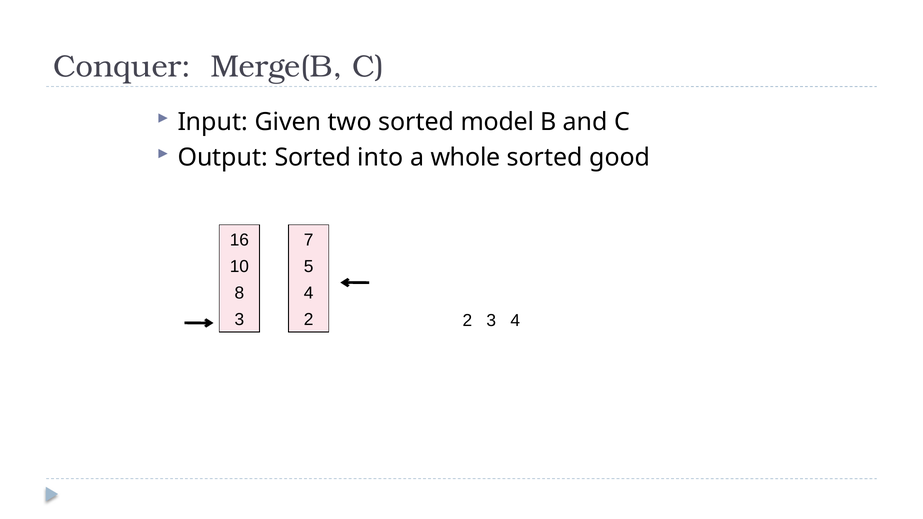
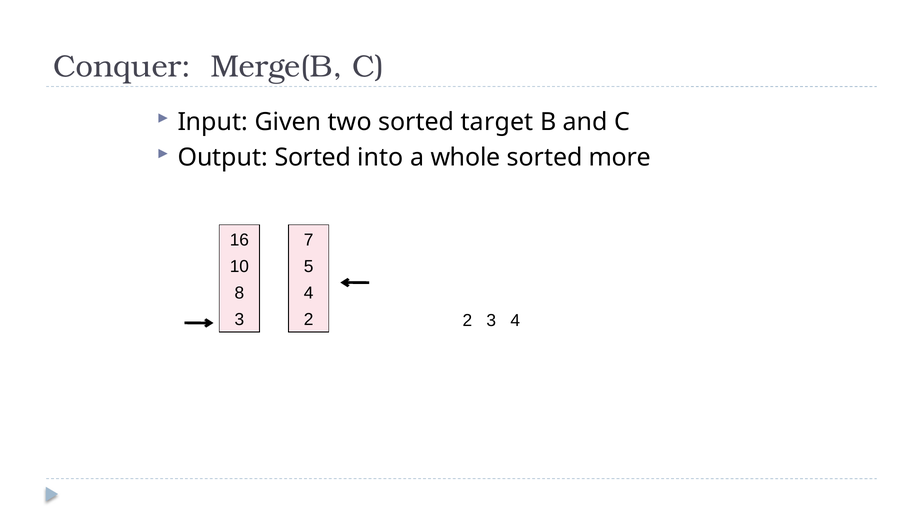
model: model -> target
good: good -> more
